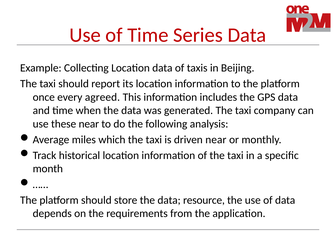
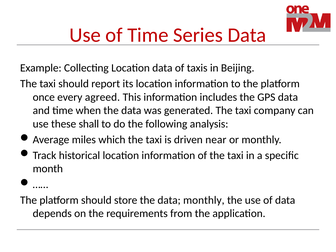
these near: near -> shall
data resource: resource -> monthly
